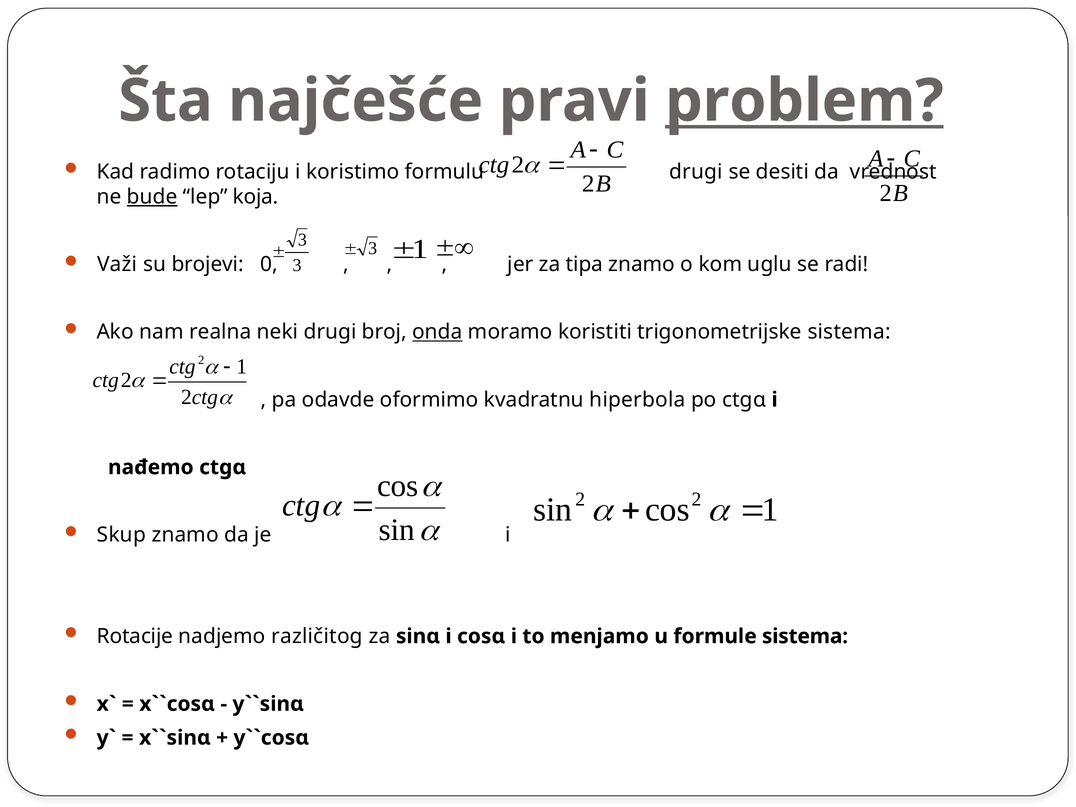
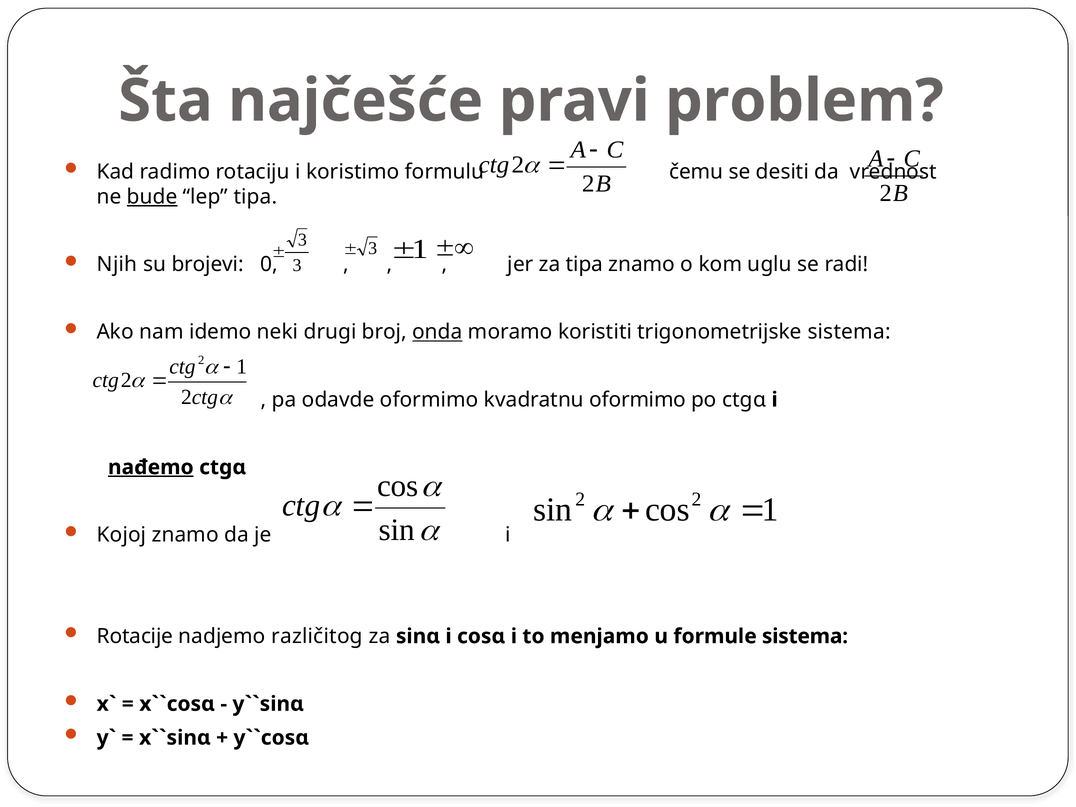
problem underline: present -> none
formulu drugi: drugi -> čemu
lep koja: koja -> tipa
Važi: Važi -> Njih
realna: realna -> idemo
kvadratnu hiperbola: hiperbola -> oformimo
nađemo underline: none -> present
Skup: Skup -> Kojoj
